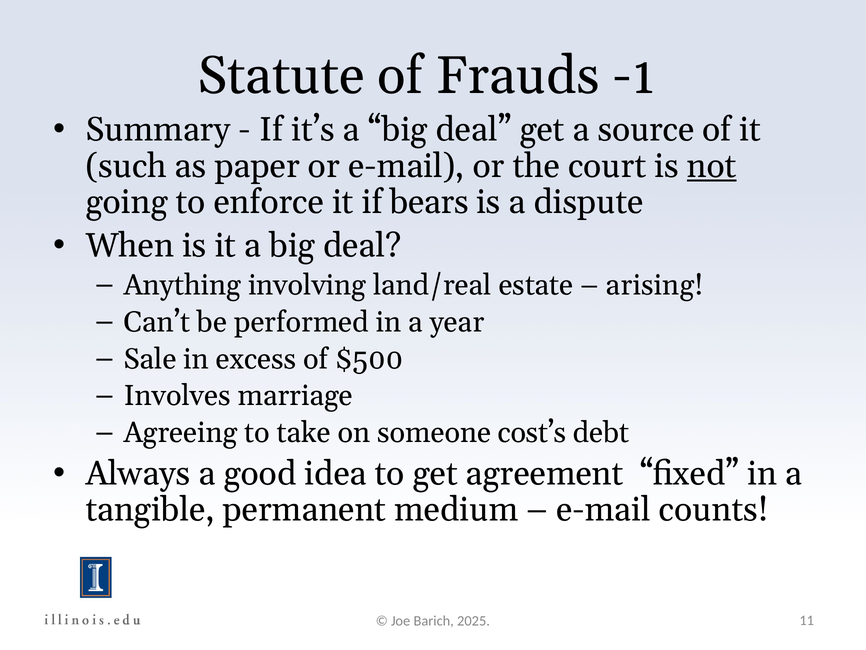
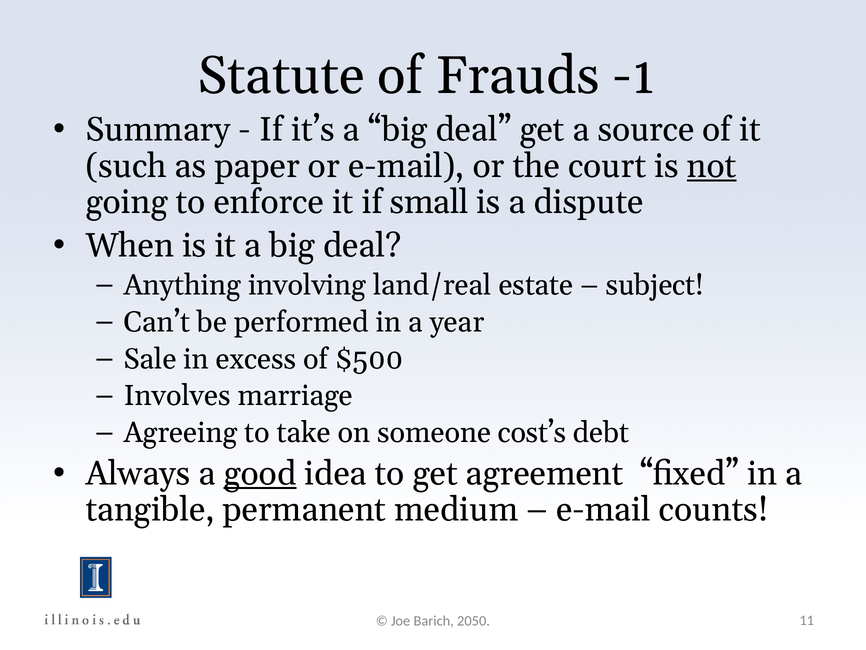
bears: bears -> small
arising: arising -> subject
good underline: none -> present
2025: 2025 -> 2050
